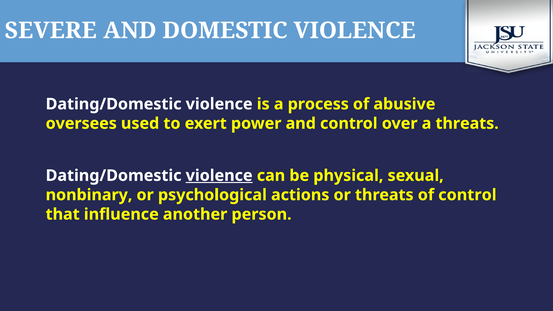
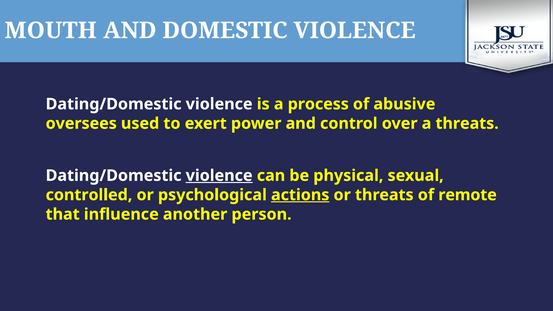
SEVERE: SEVERE -> MOUTH
nonbinary: nonbinary -> controlled
actions underline: none -> present
of control: control -> remote
